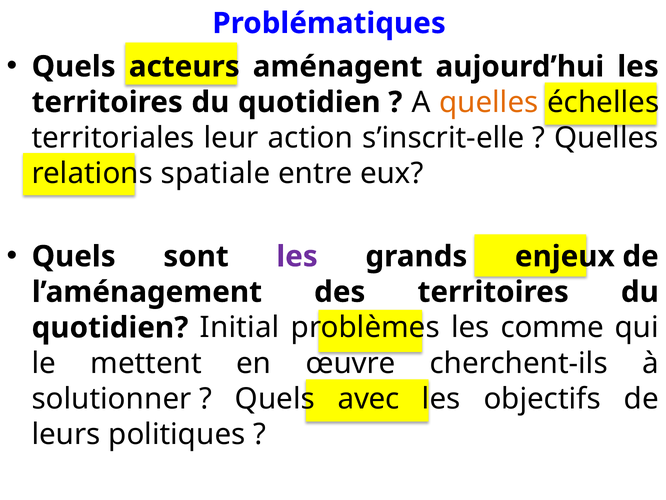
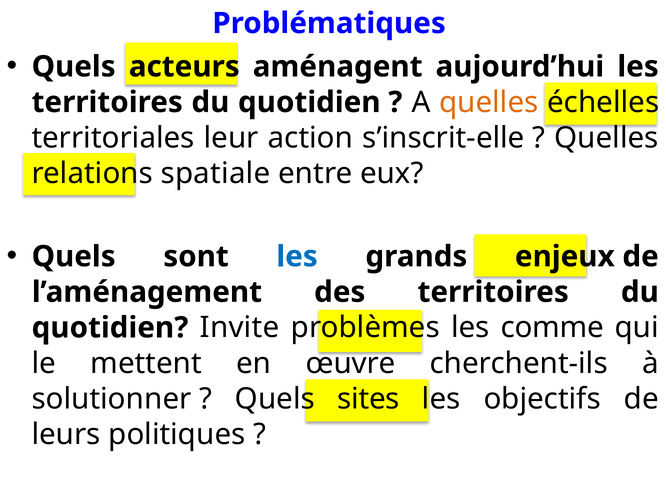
les at (297, 256) colour: purple -> blue
Initial: Initial -> Invite
avec: avec -> sites
